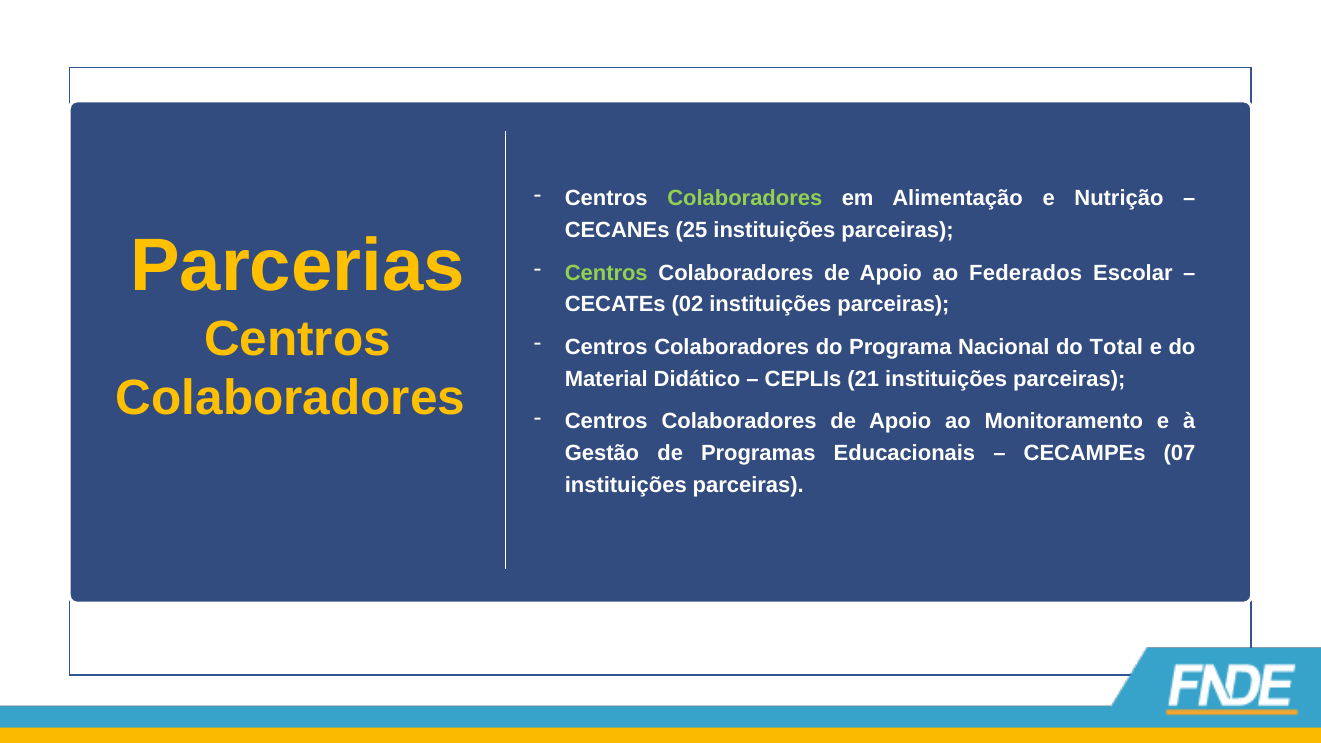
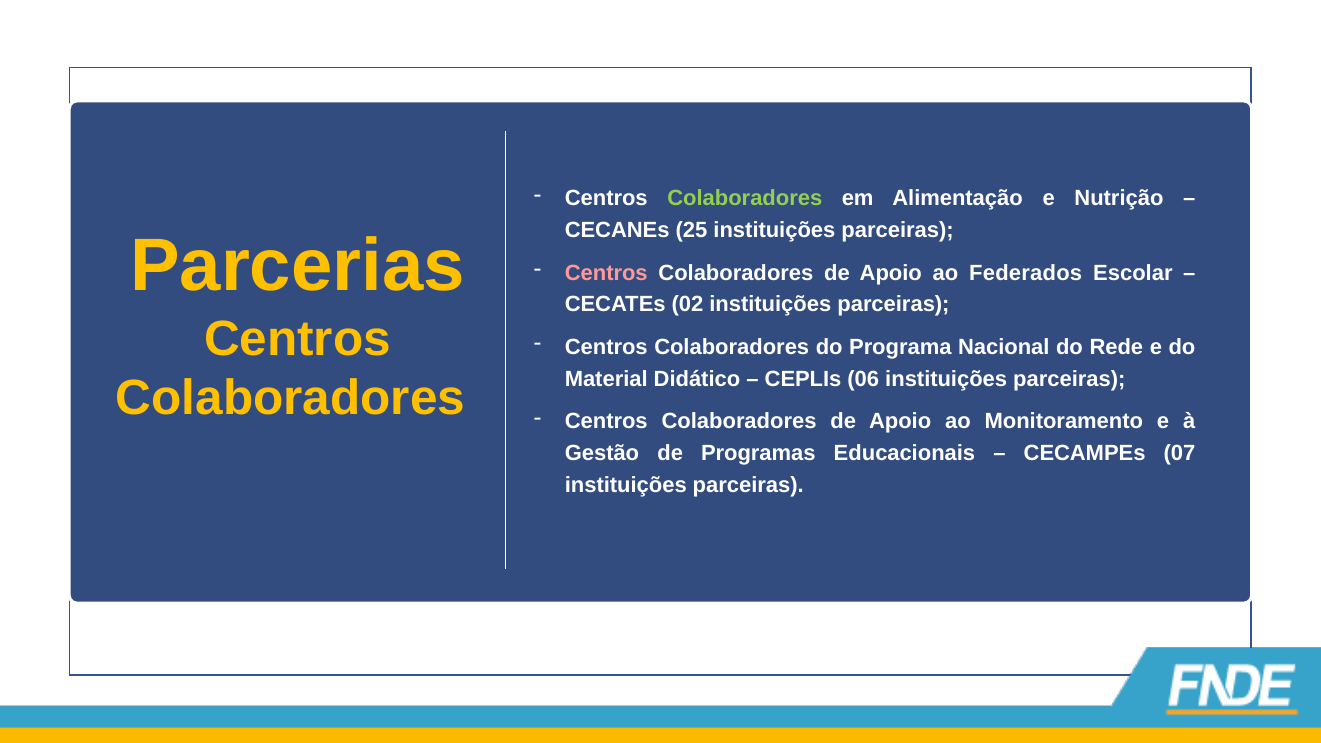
Centros at (606, 273) colour: light green -> pink
Total: Total -> Rede
21: 21 -> 06
